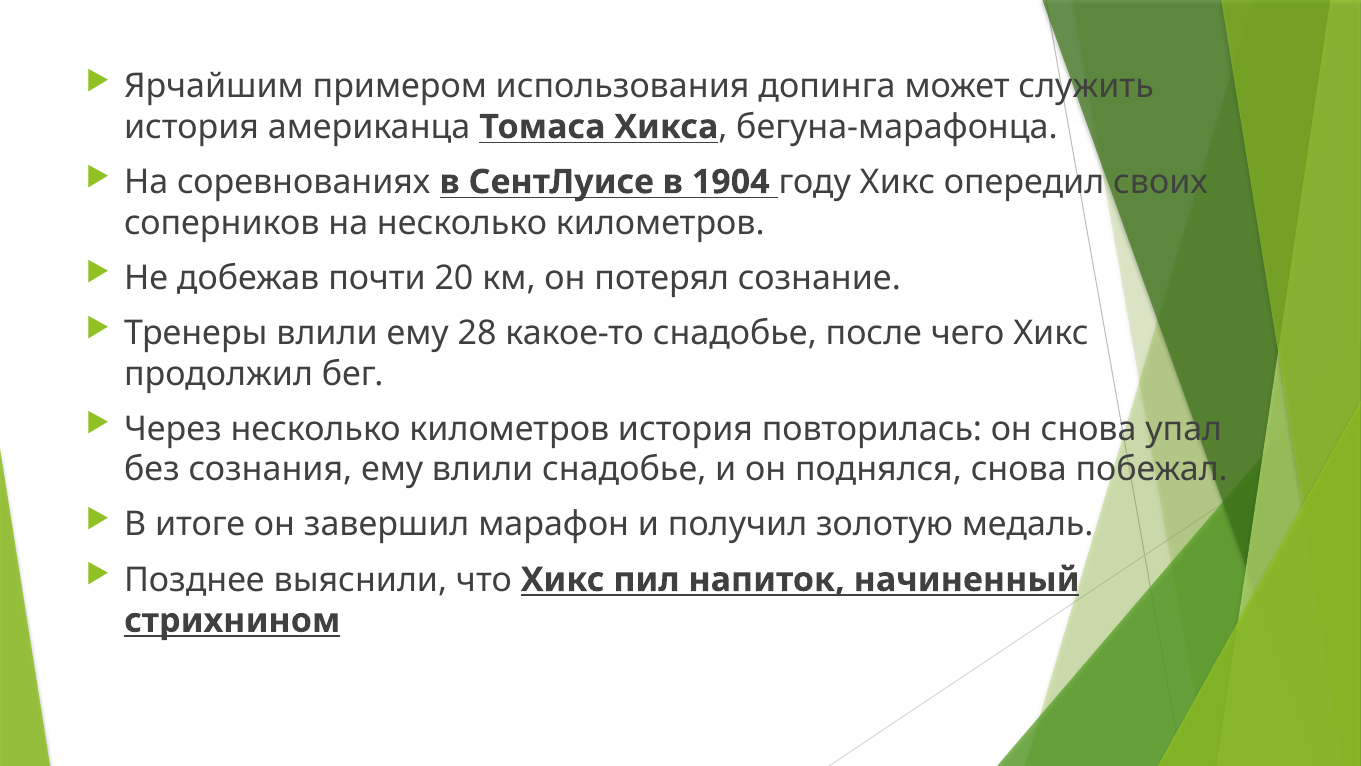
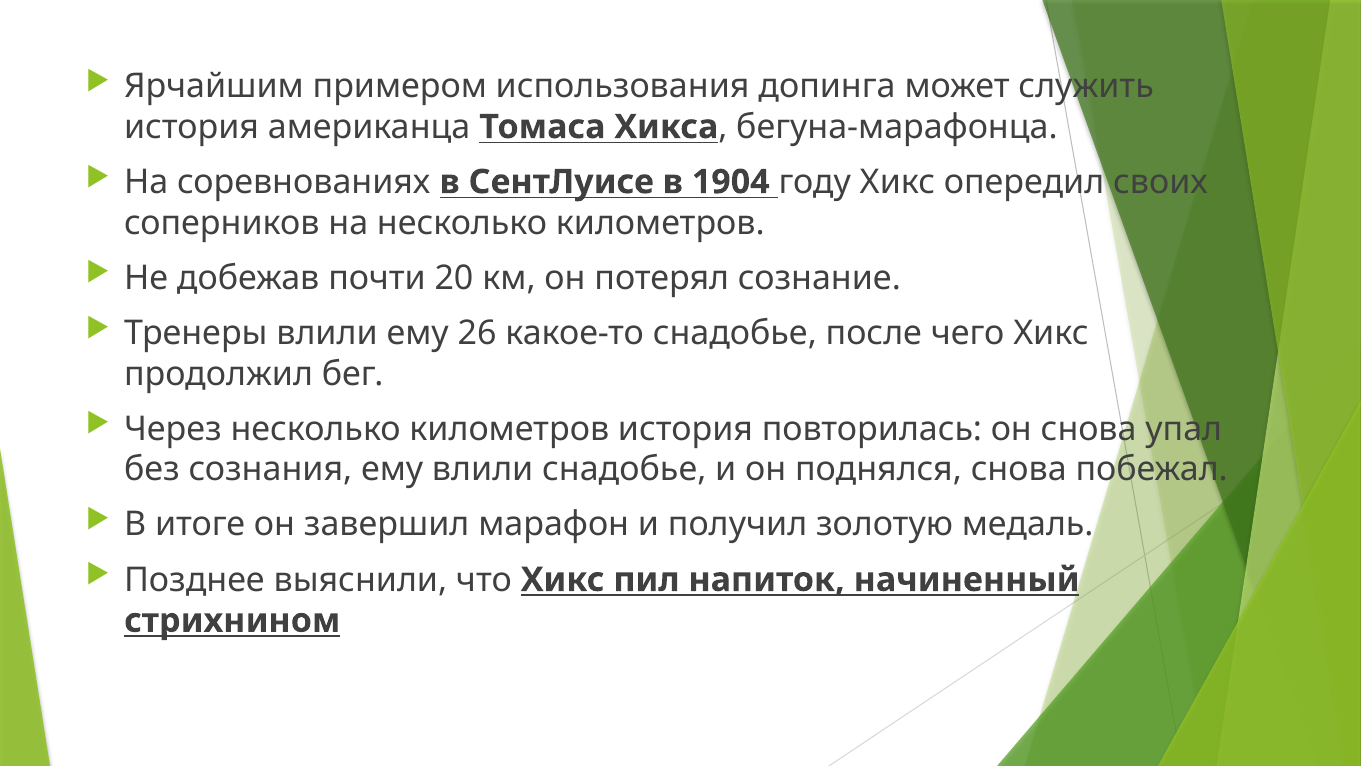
28: 28 -> 26
